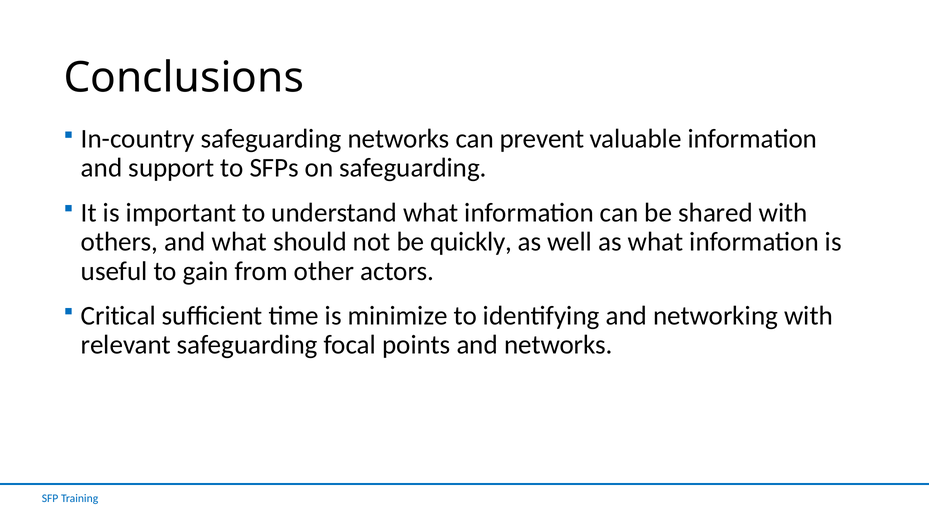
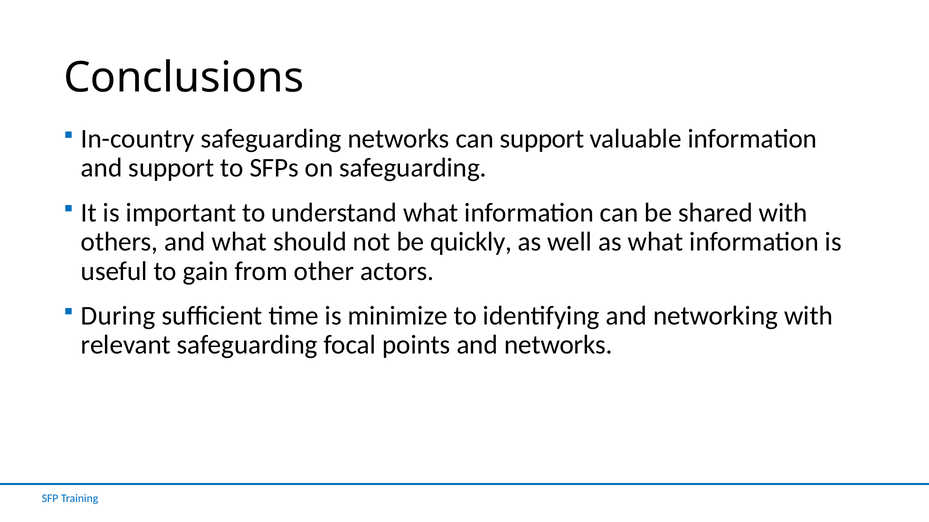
can prevent: prevent -> support
Critical: Critical -> During
